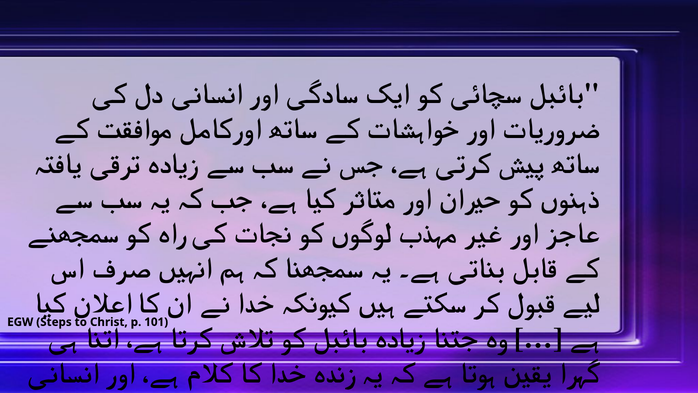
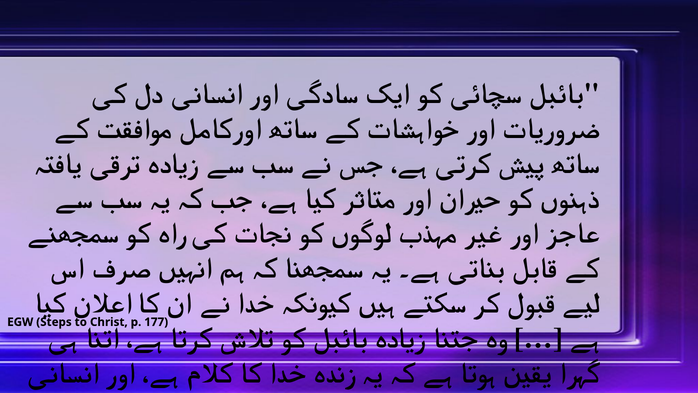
101: 101 -> 177
